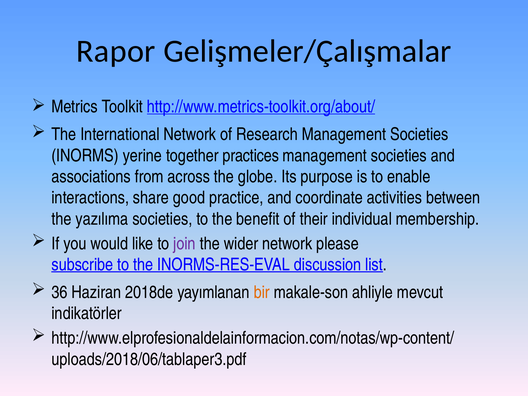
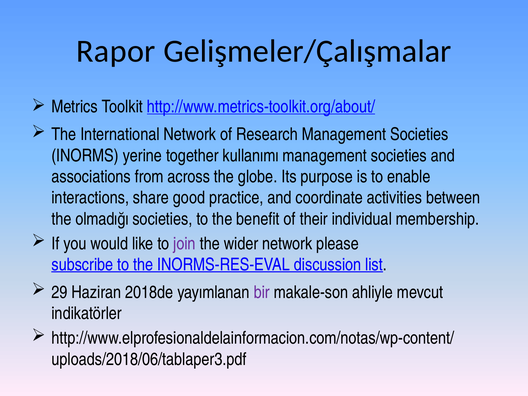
practices: practices -> kullanımı
yazılıma: yazılıma -> olmadığı
36: 36 -> 29
bir colour: orange -> purple
